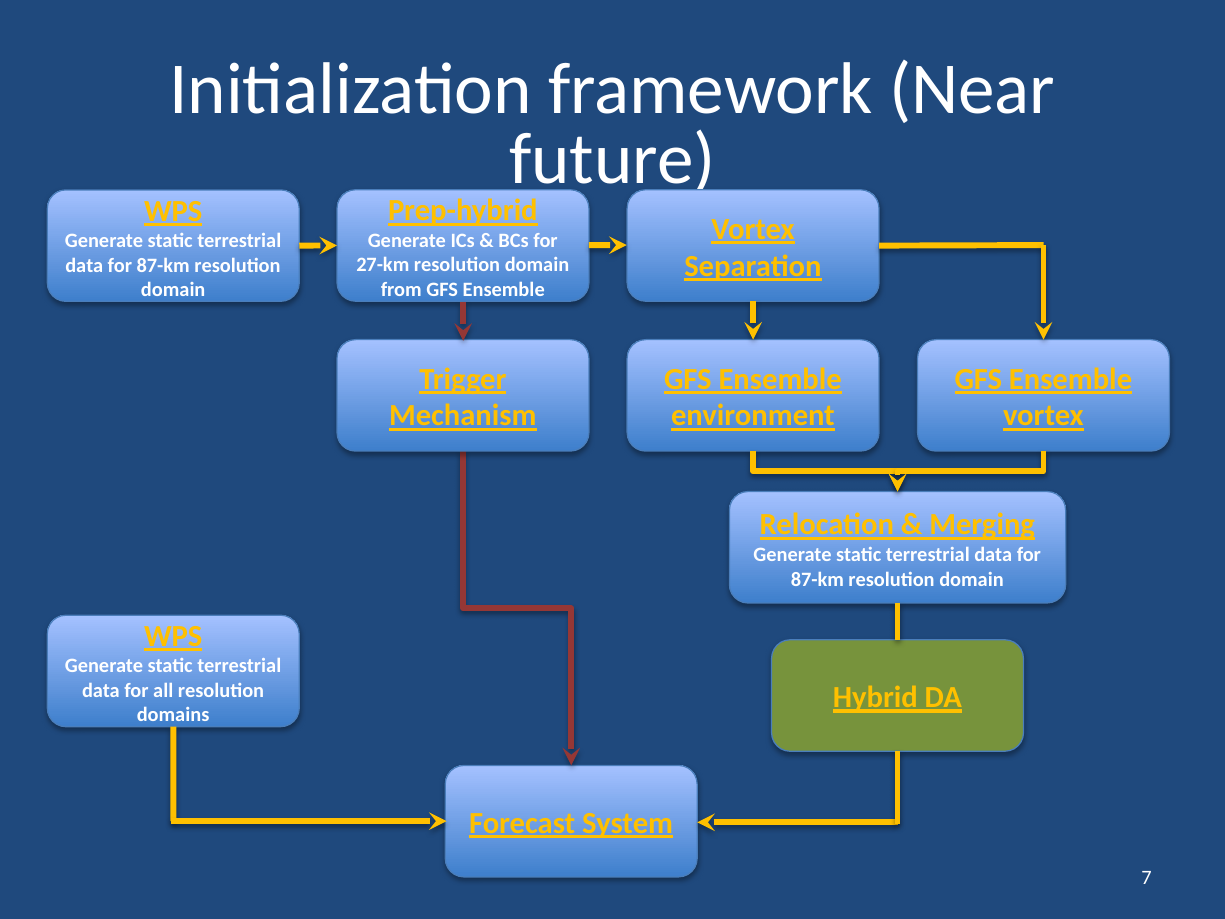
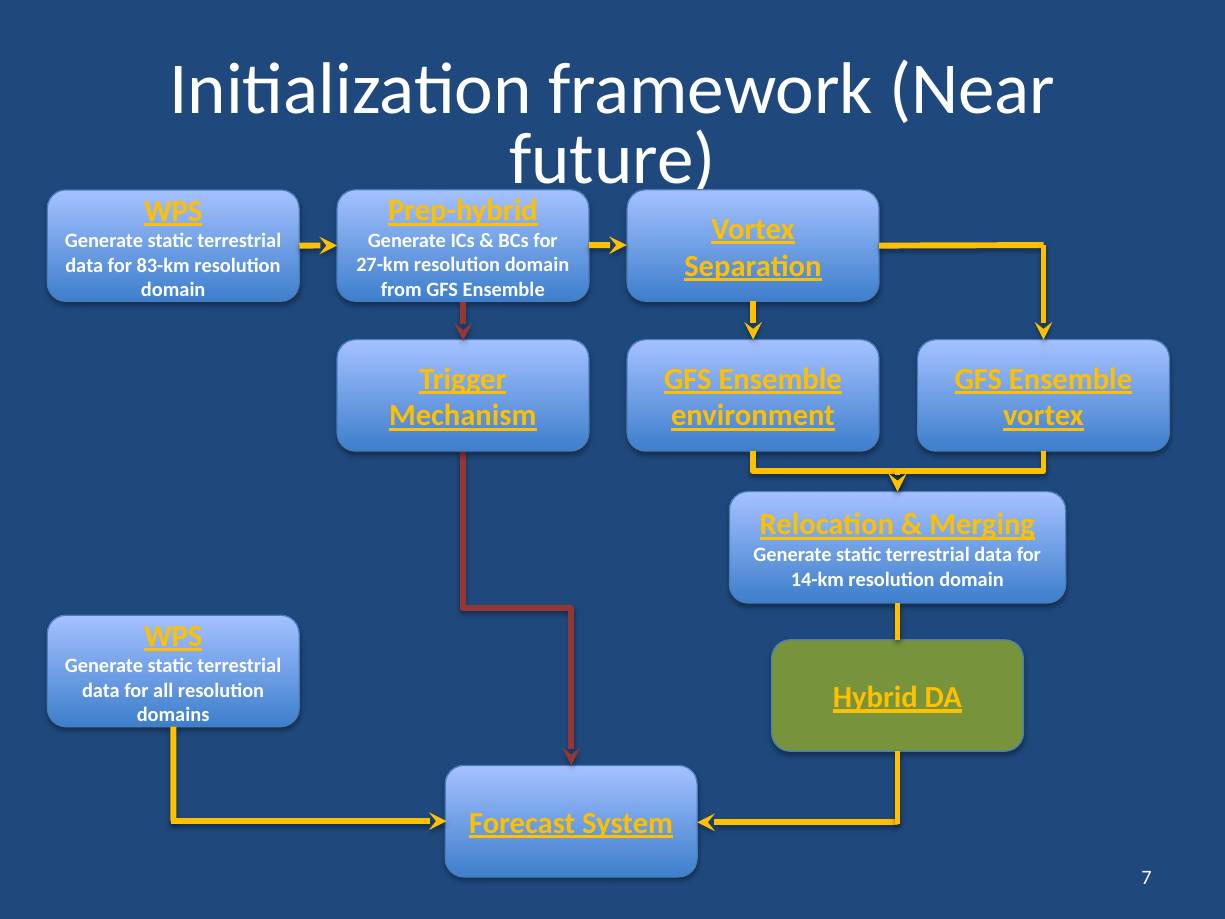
87-km at (163, 265): 87-km -> 83-km
87-km at (817, 579): 87-km -> 14-km
